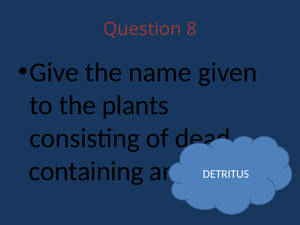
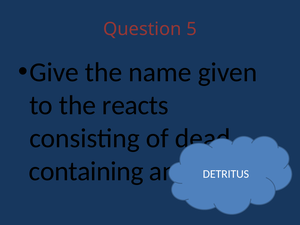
8: 8 -> 5
plants: plants -> reacts
